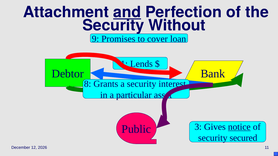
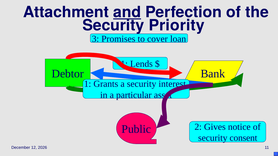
Without: Without -> Priority
9: 9 -> 3
8 at (88, 84): 8 -> 1
3: 3 -> 2
notice underline: present -> none
secured: secured -> consent
